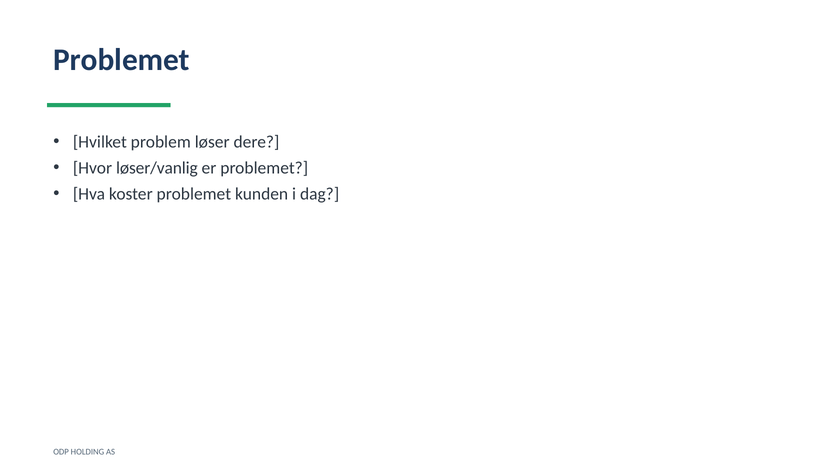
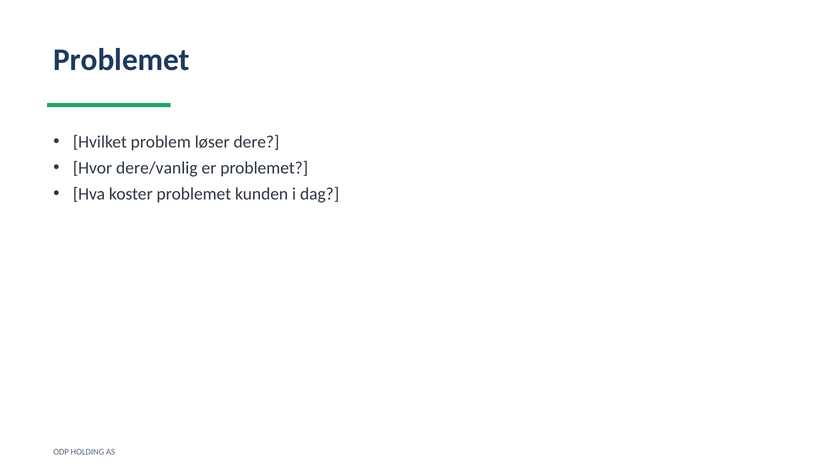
løser/vanlig: løser/vanlig -> dere/vanlig
